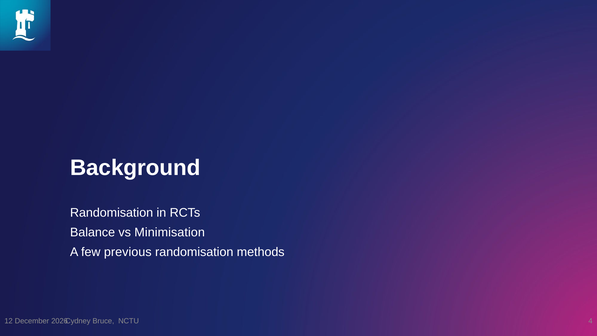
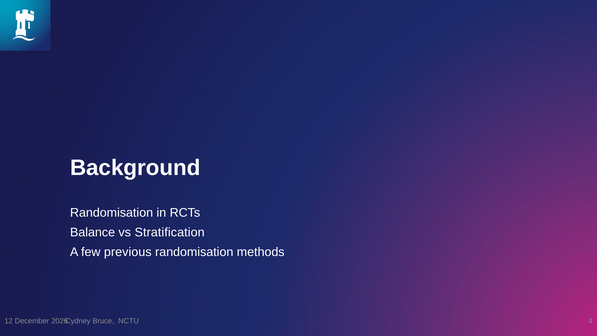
Minimisation: Minimisation -> Stratification
